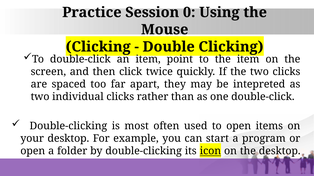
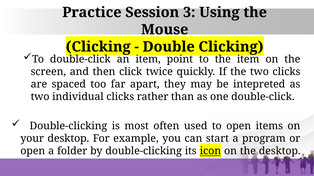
0: 0 -> 3
